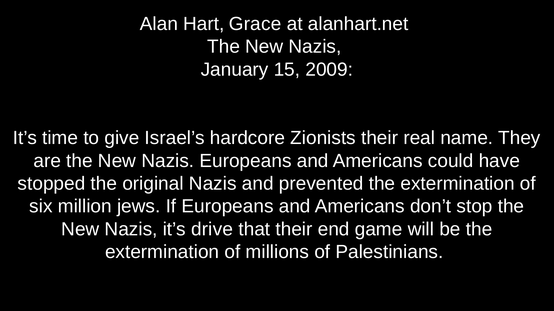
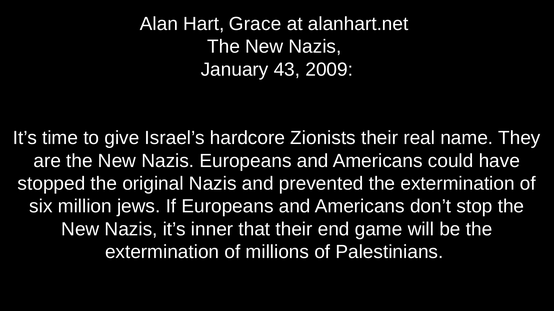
15: 15 -> 43
drive: drive -> inner
